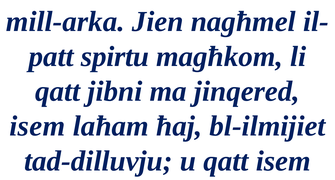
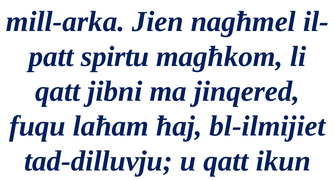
isem at (37, 126): isem -> fuqu
qatt isem: isem -> ikun
